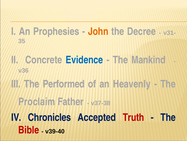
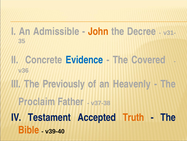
Prophesies: Prophesies -> Admissible
Mankind: Mankind -> Covered
Performed: Performed -> Previously
Chronicles: Chronicles -> Testament
Truth colour: red -> orange
Bible colour: red -> orange
